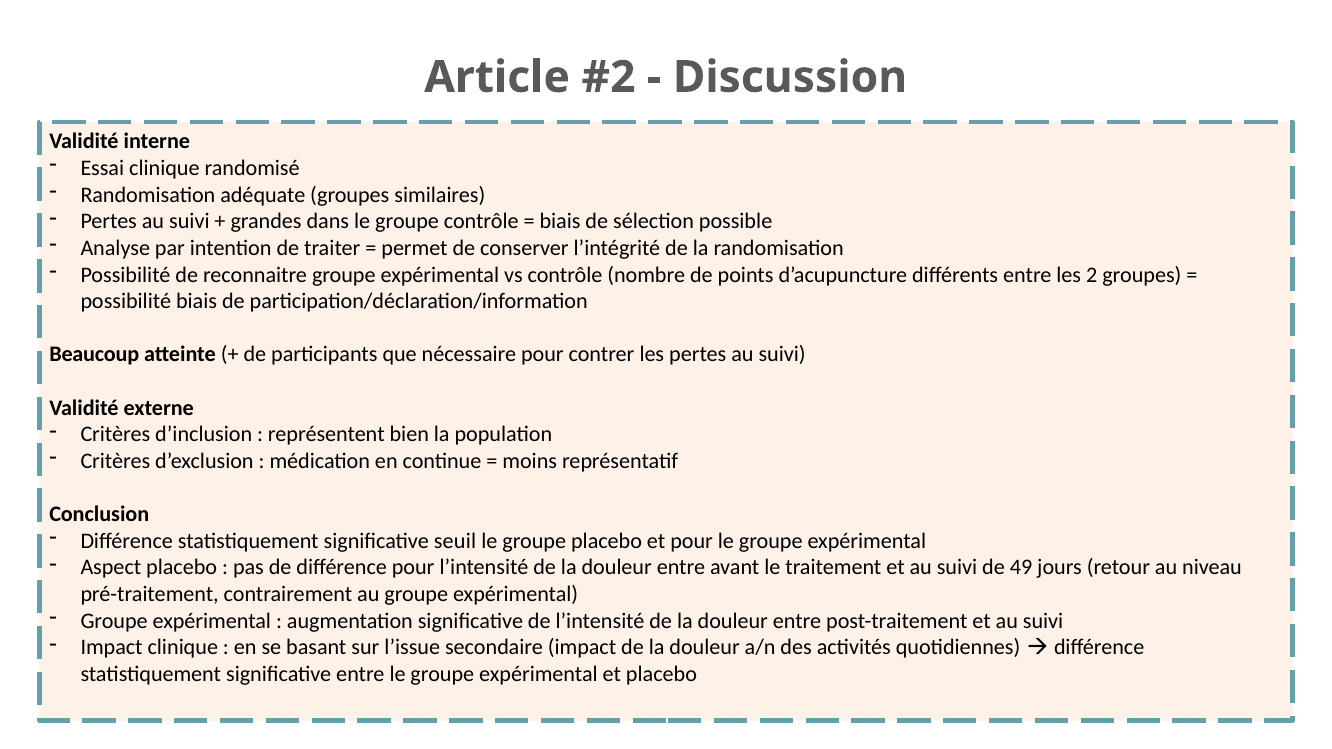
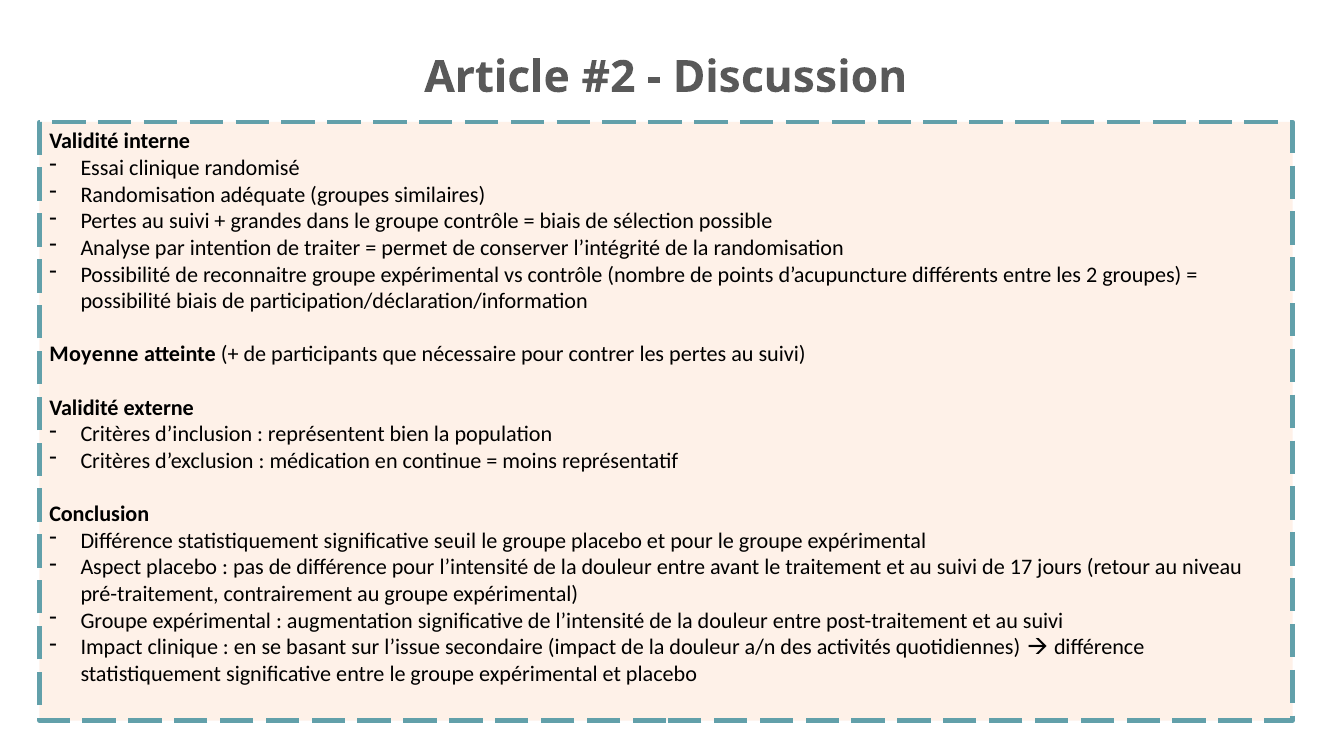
Beaucoup: Beaucoup -> Moyenne
49: 49 -> 17
